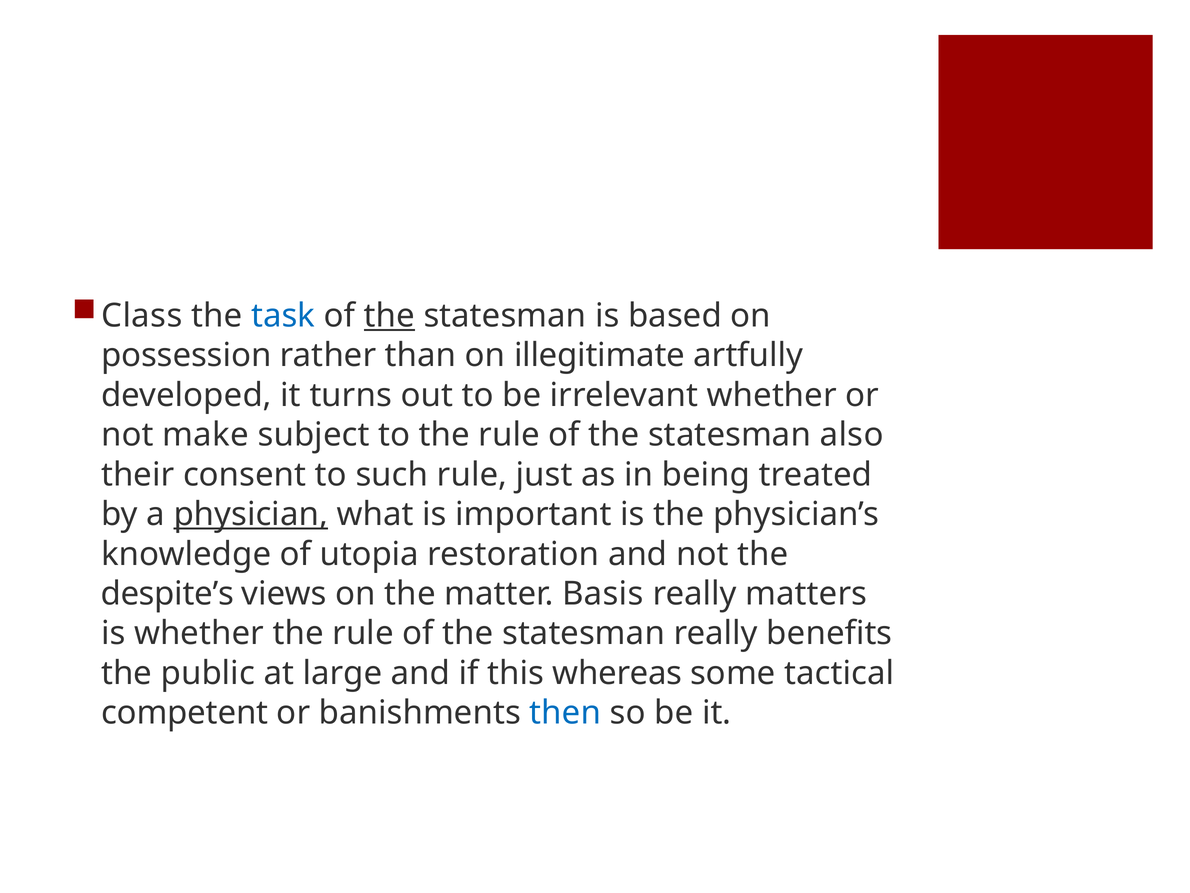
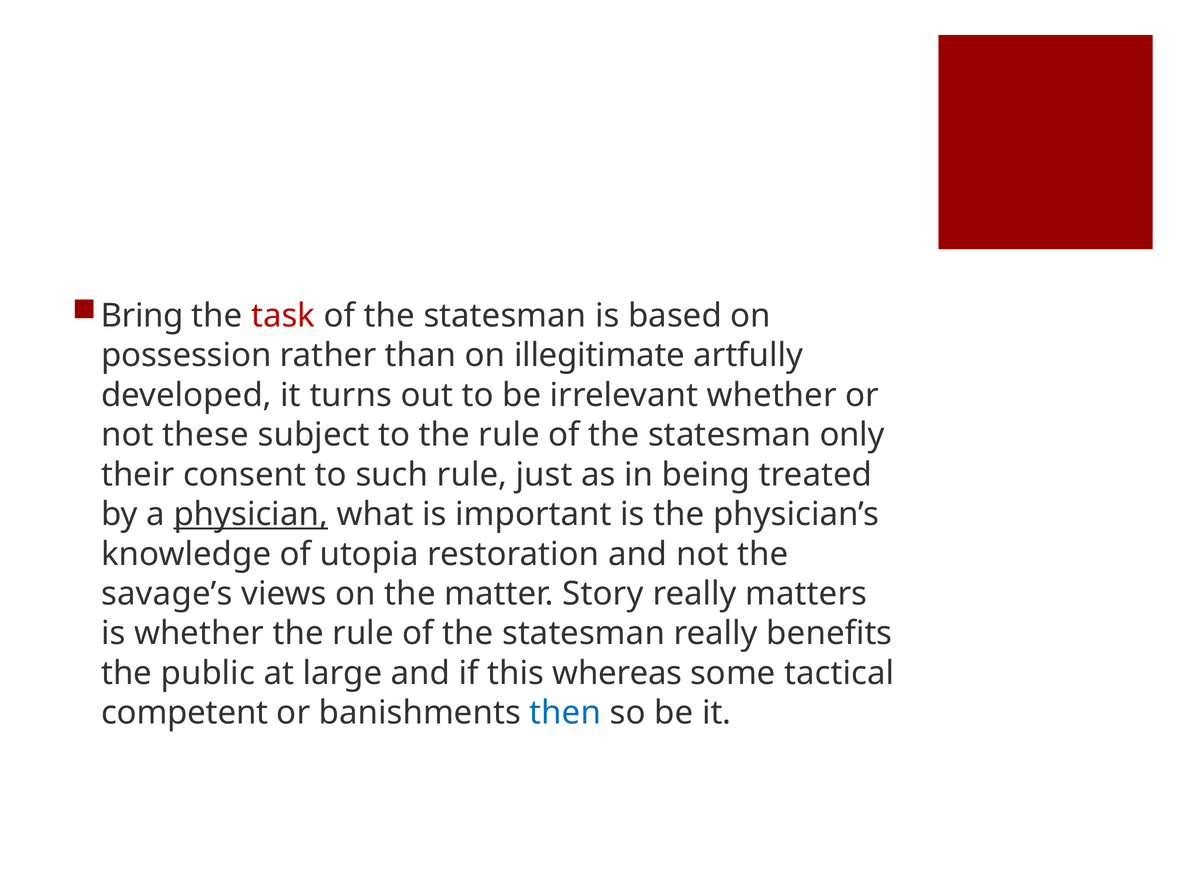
Class: Class -> Bring
task colour: blue -> red
the at (389, 316) underline: present -> none
make: make -> these
also: also -> only
despite’s: despite’s -> savage’s
Basis: Basis -> Story
